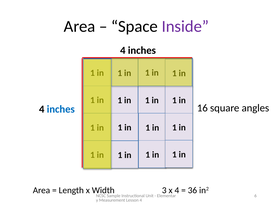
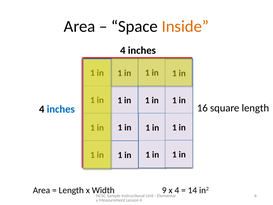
Inside colour: purple -> orange
square angles: angles -> length
3: 3 -> 9
36: 36 -> 14
